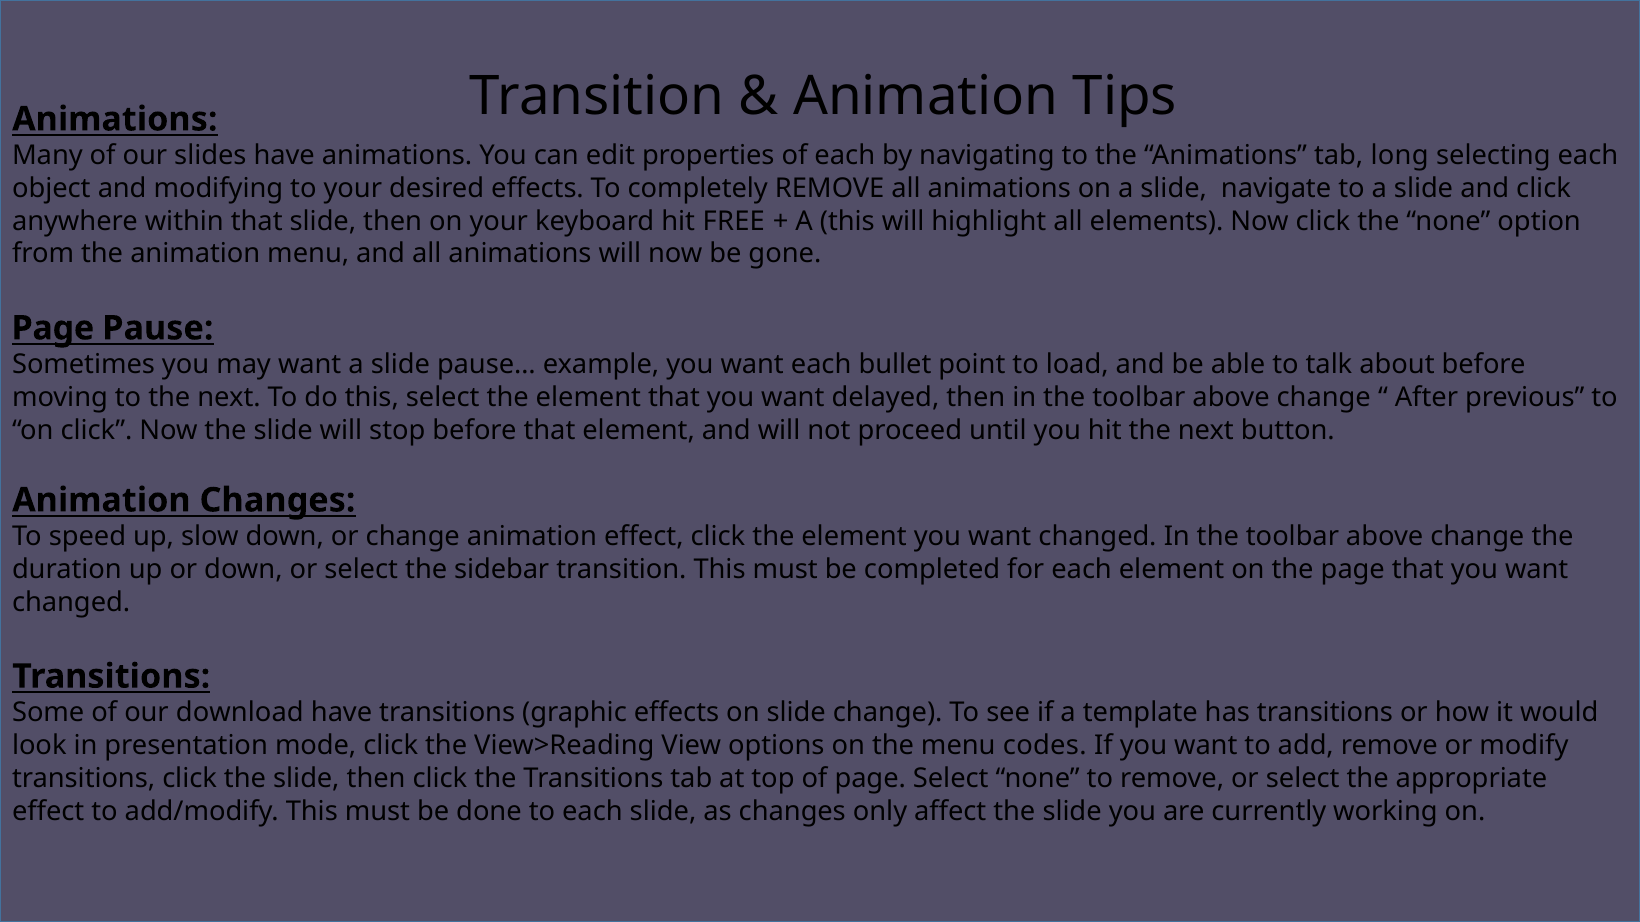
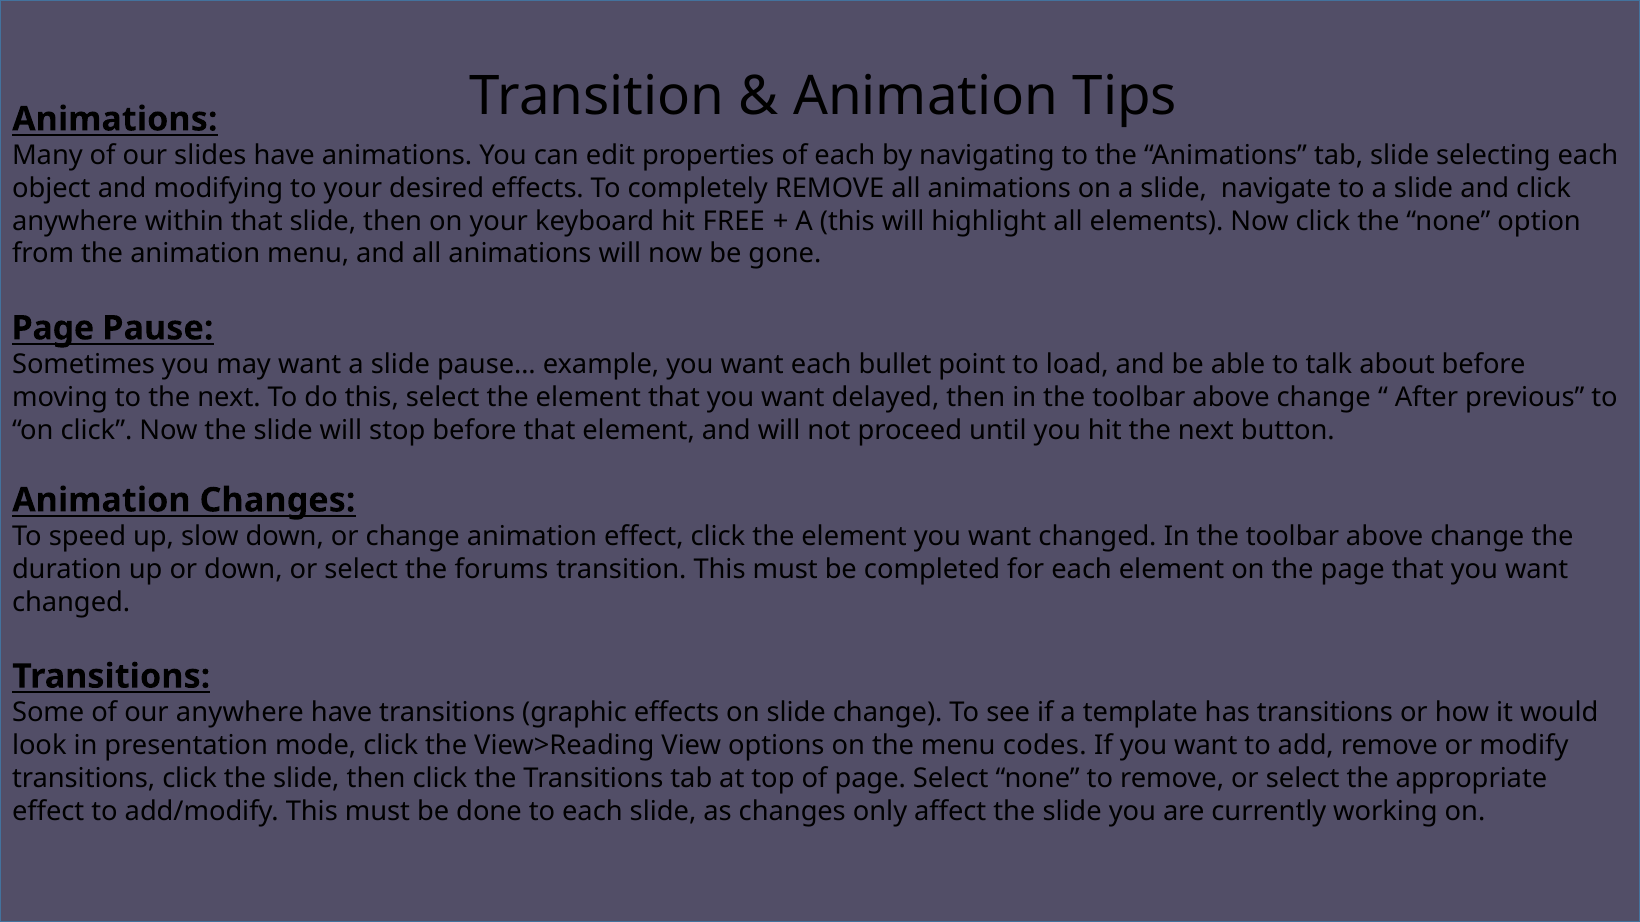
tab long: long -> slide
sidebar: sidebar -> forums
our download: download -> anywhere
